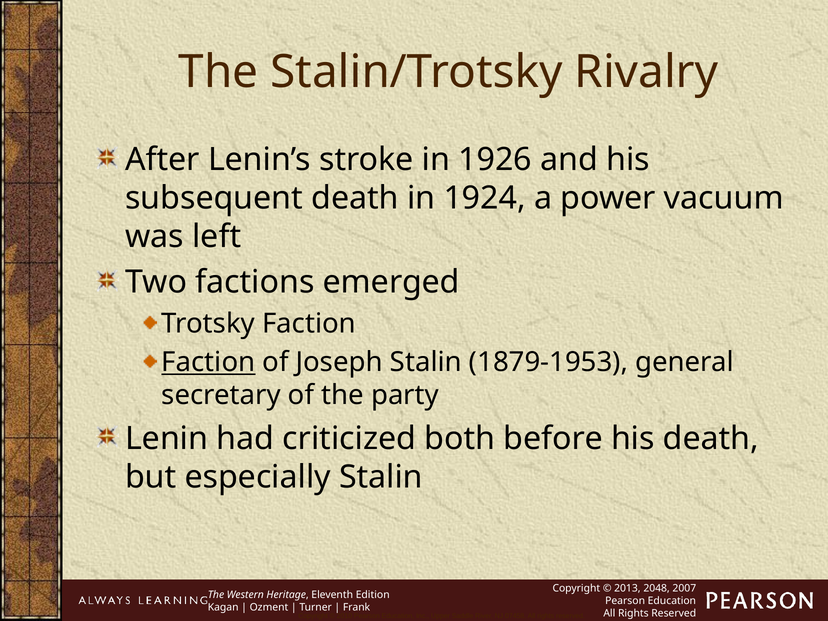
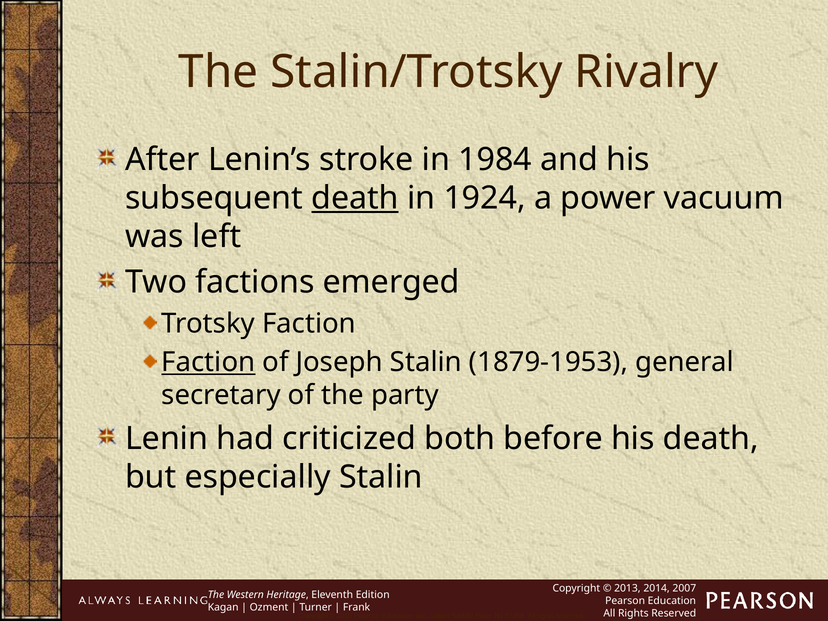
1926: 1926 -> 1984
death at (355, 198) underline: none -> present
2048: 2048 -> 2014
